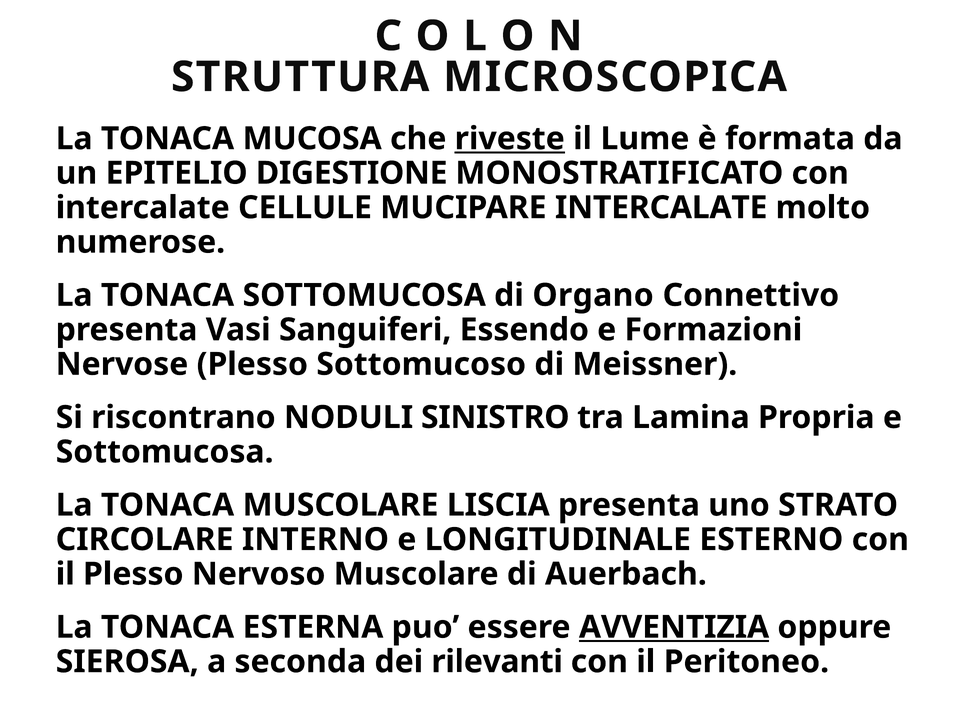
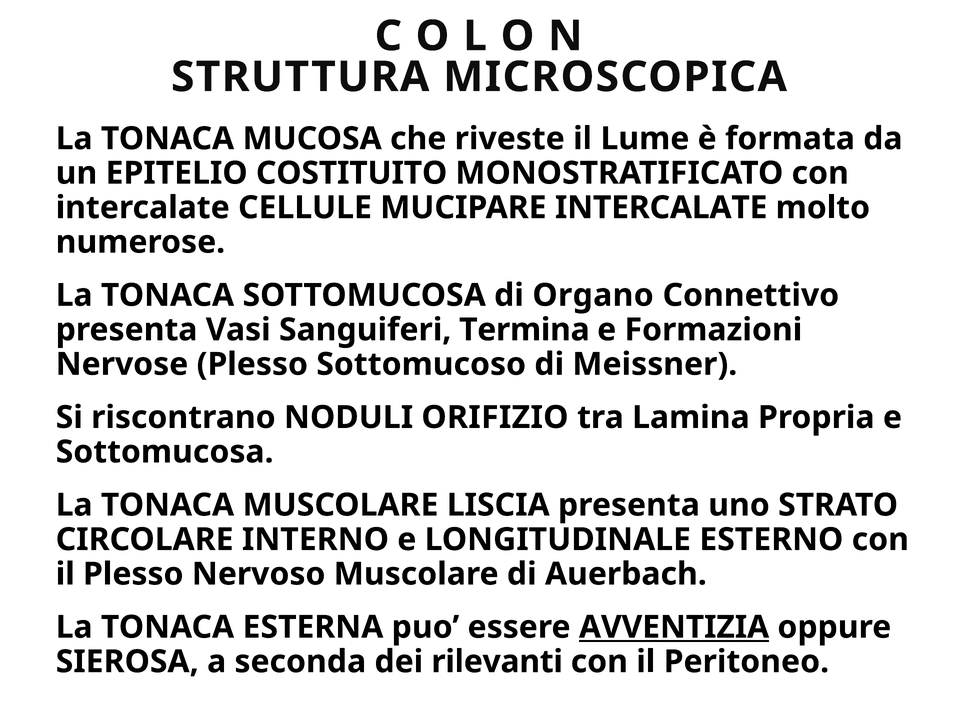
riveste underline: present -> none
DIGESTIONE: DIGESTIONE -> COSTITUITO
Essendo: Essendo -> Termina
SINISTRO: SINISTRO -> ORIFIZIO
